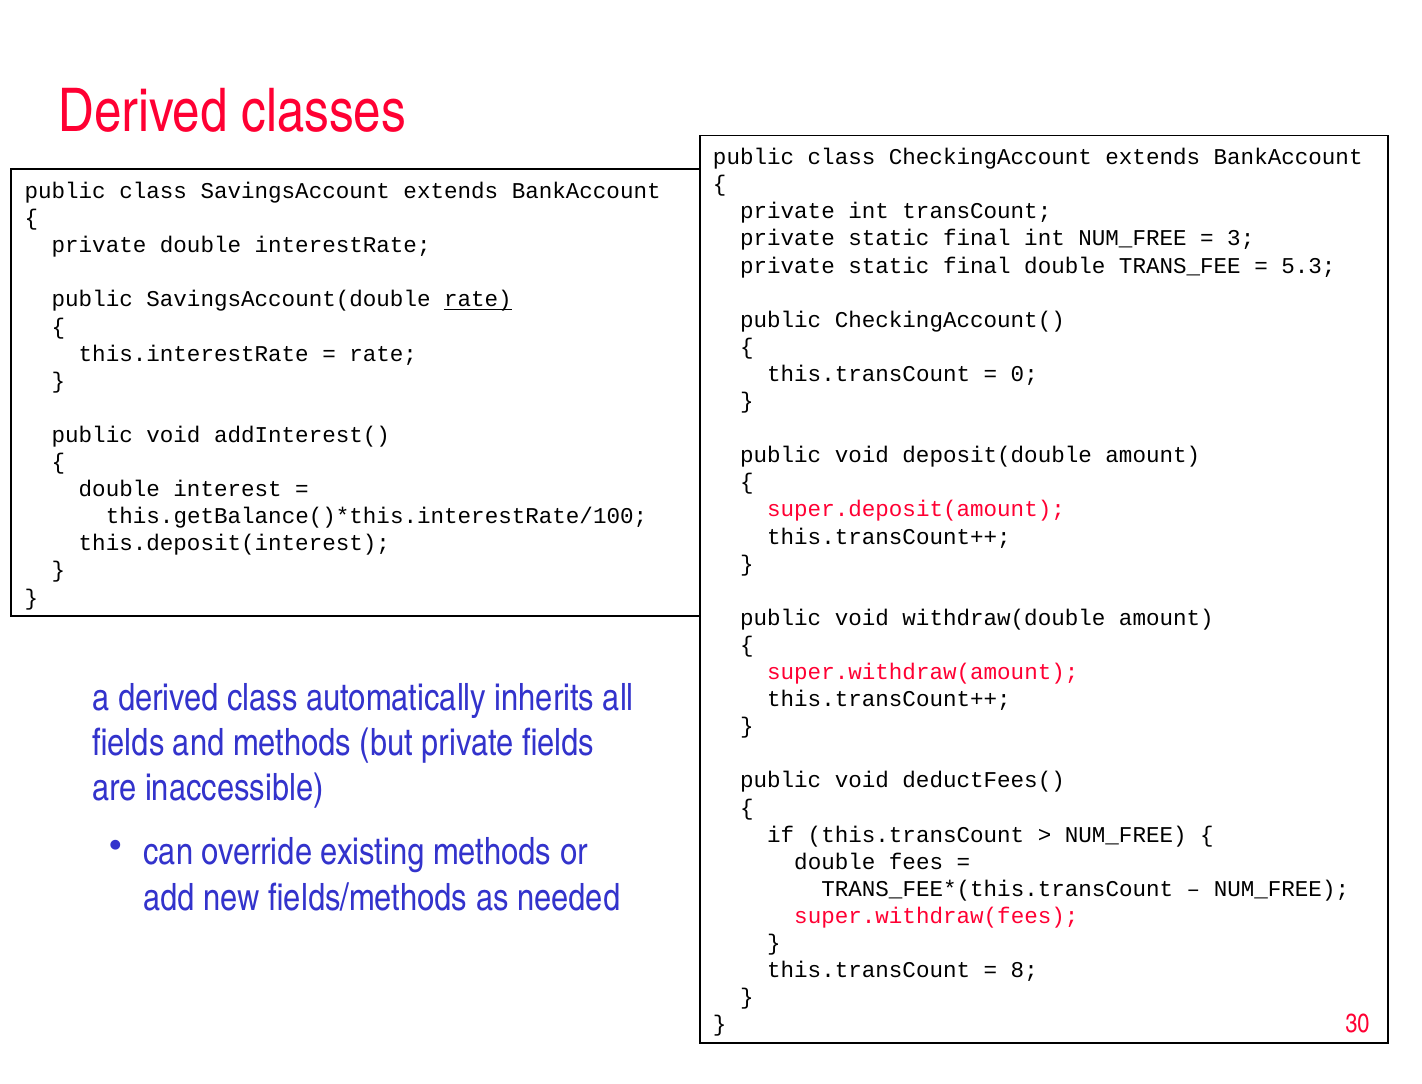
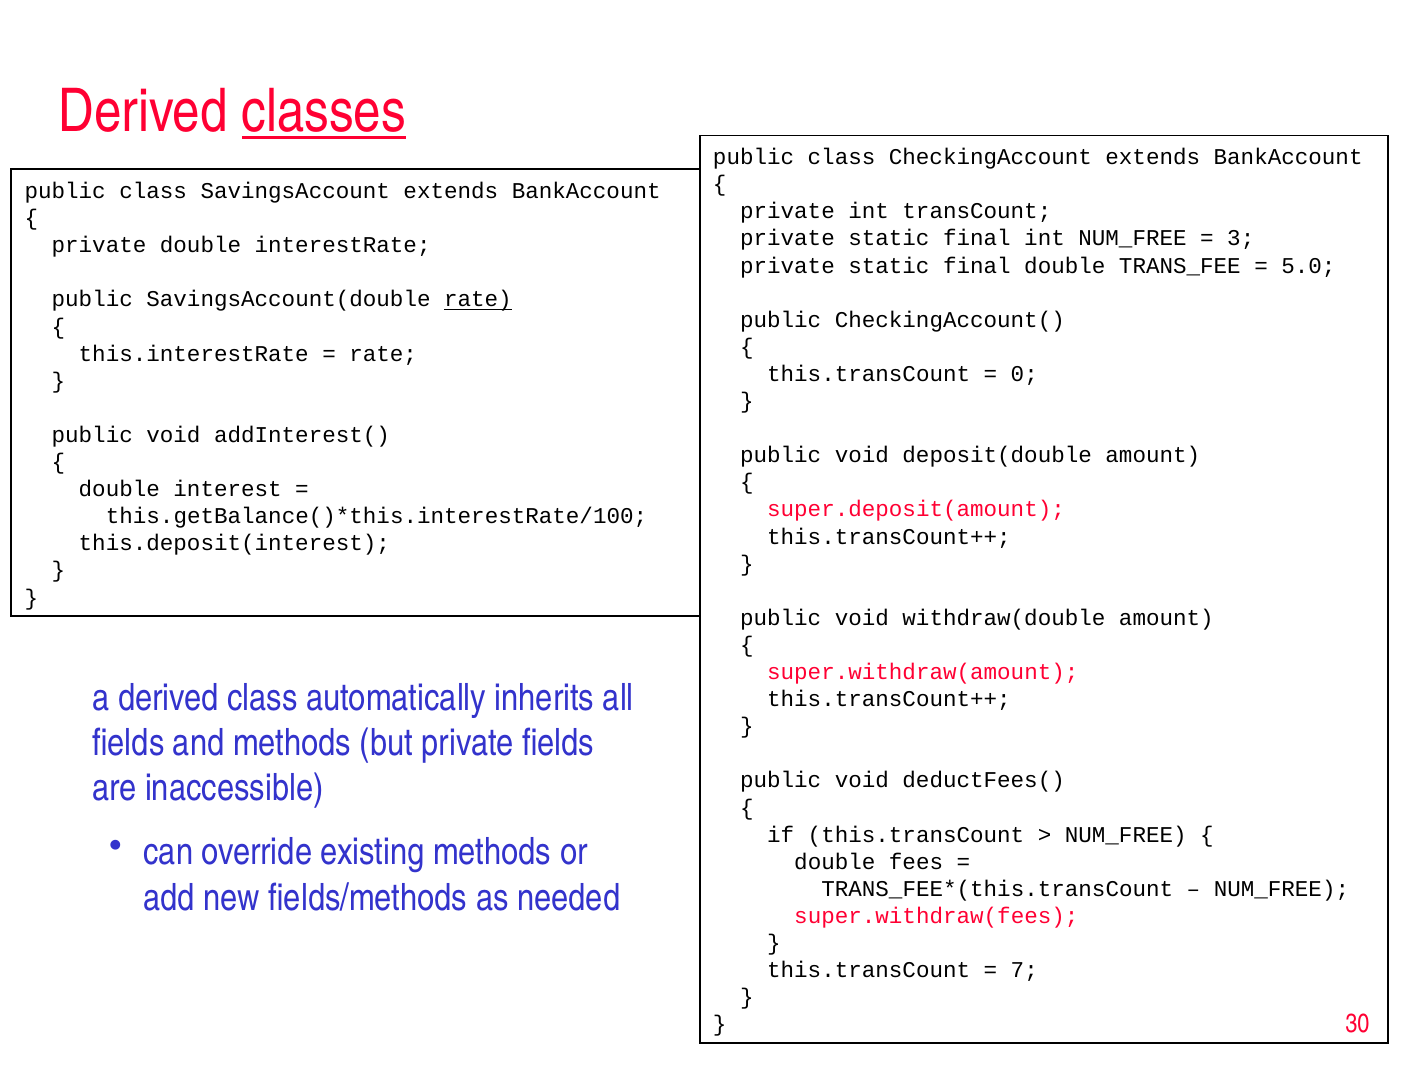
classes underline: none -> present
5.3: 5.3 -> 5.0
8: 8 -> 7
